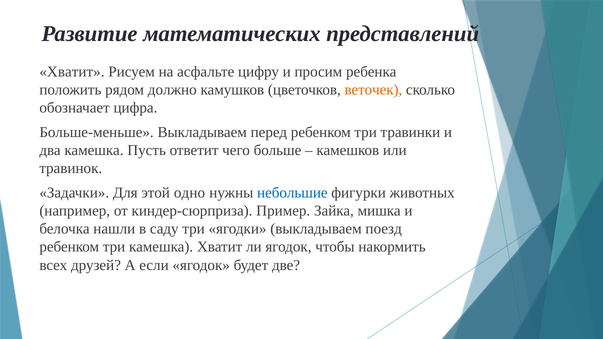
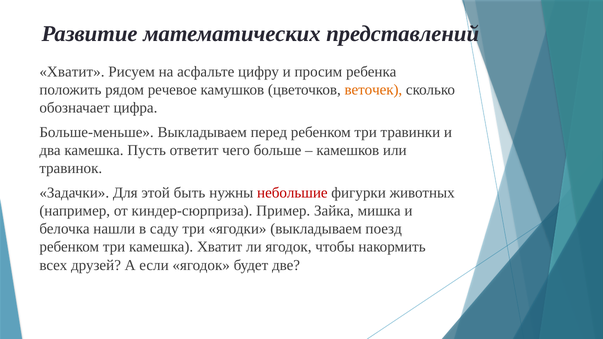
должно: должно -> речевое
одно: одно -> быть
небольшие colour: blue -> red
